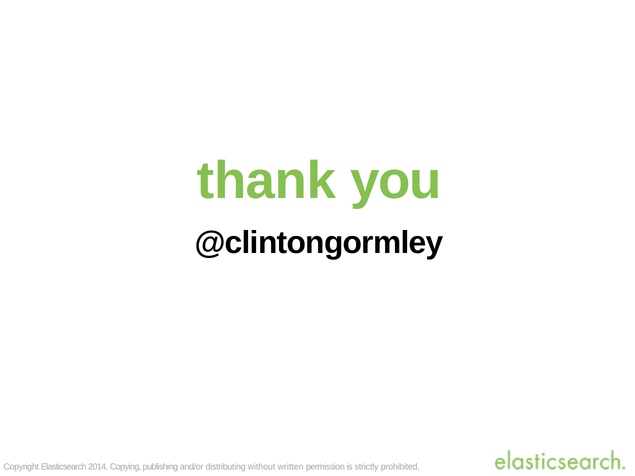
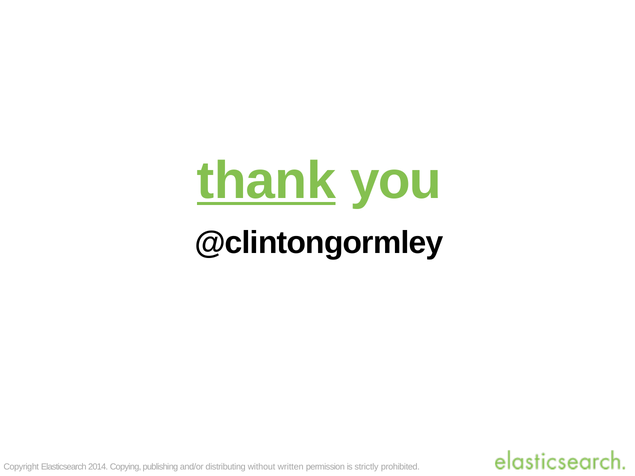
thank underline: none -> present
